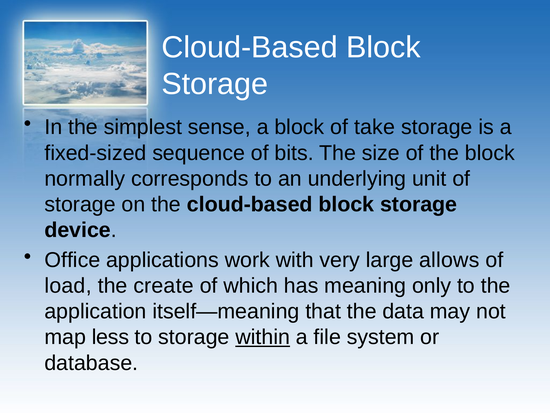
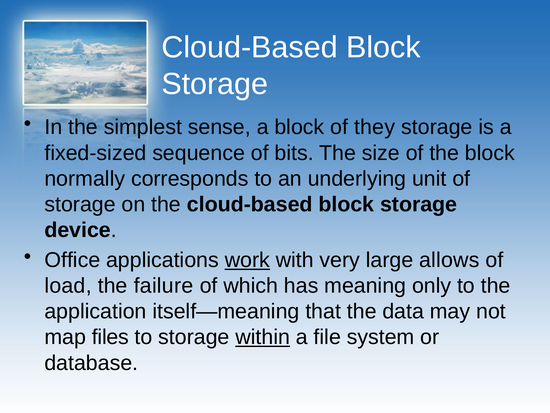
take: take -> they
work underline: none -> present
create: create -> failure
less: less -> files
